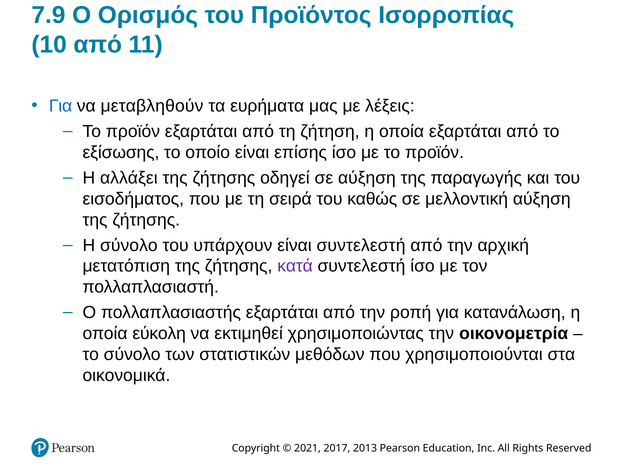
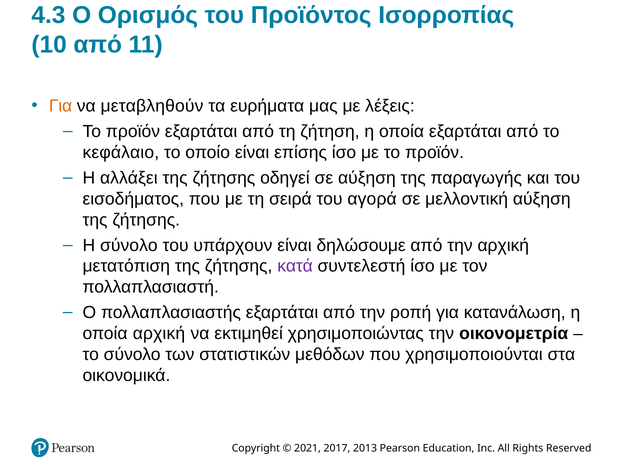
7.9: 7.9 -> 4.3
Για at (61, 106) colour: blue -> orange
εξίσωσης: εξίσωσης -> κεφάλαιο
καθώς: καθώς -> αγορά
είναι συντελεστή: συντελεστή -> δηλώσουμε
οποία εύκολη: εύκολη -> αρχική
